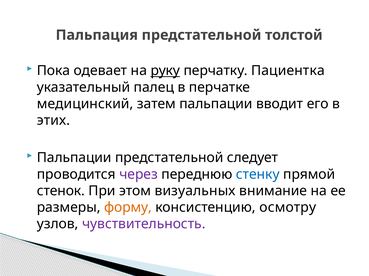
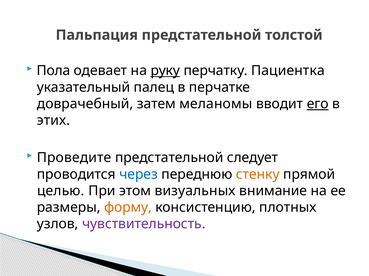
Пока: Пока -> Пола
медицинский: медицинский -> доврачебный
затем пальпации: пальпации -> меланомы
его underline: none -> present
Пальпации at (74, 158): Пальпации -> Проведите
через colour: purple -> blue
стенку colour: blue -> orange
стенок: стенок -> целью
осмотру: осмотру -> плотных
